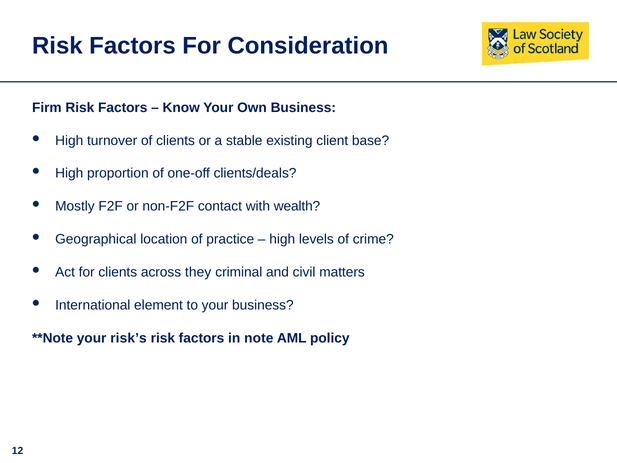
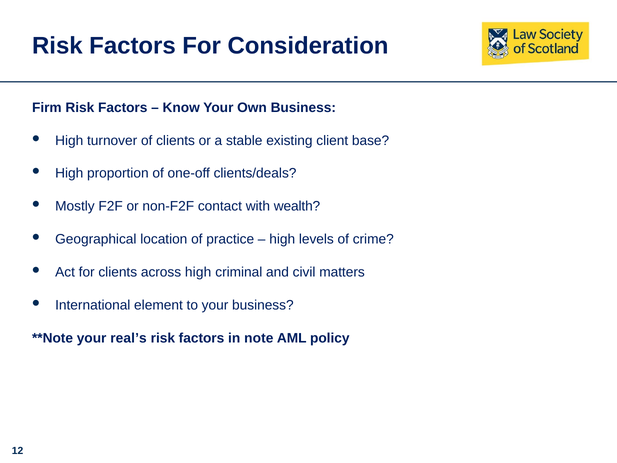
across they: they -> high
risk’s: risk’s -> real’s
